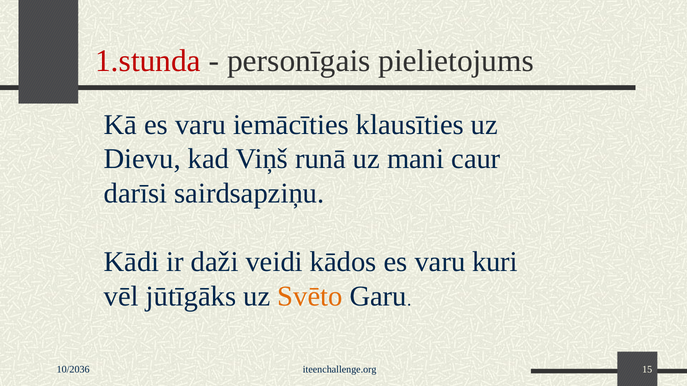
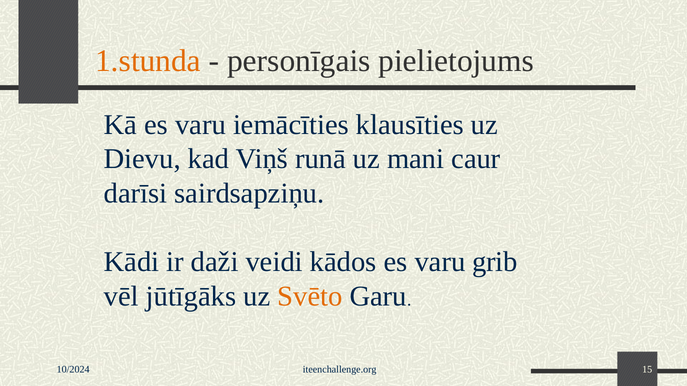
1.stunda colour: red -> orange
kuri: kuri -> grib
10/2036: 10/2036 -> 10/2024
